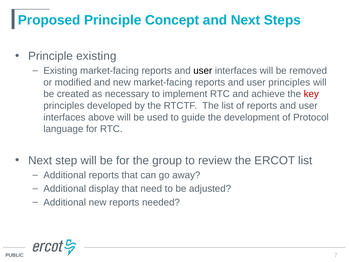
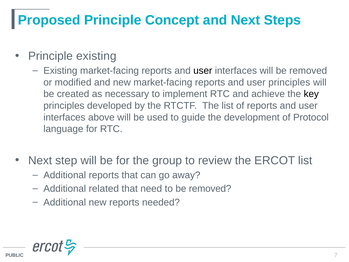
key colour: red -> black
display: display -> related
to be adjusted: adjusted -> removed
